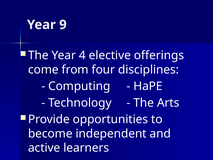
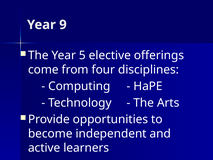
4: 4 -> 5
